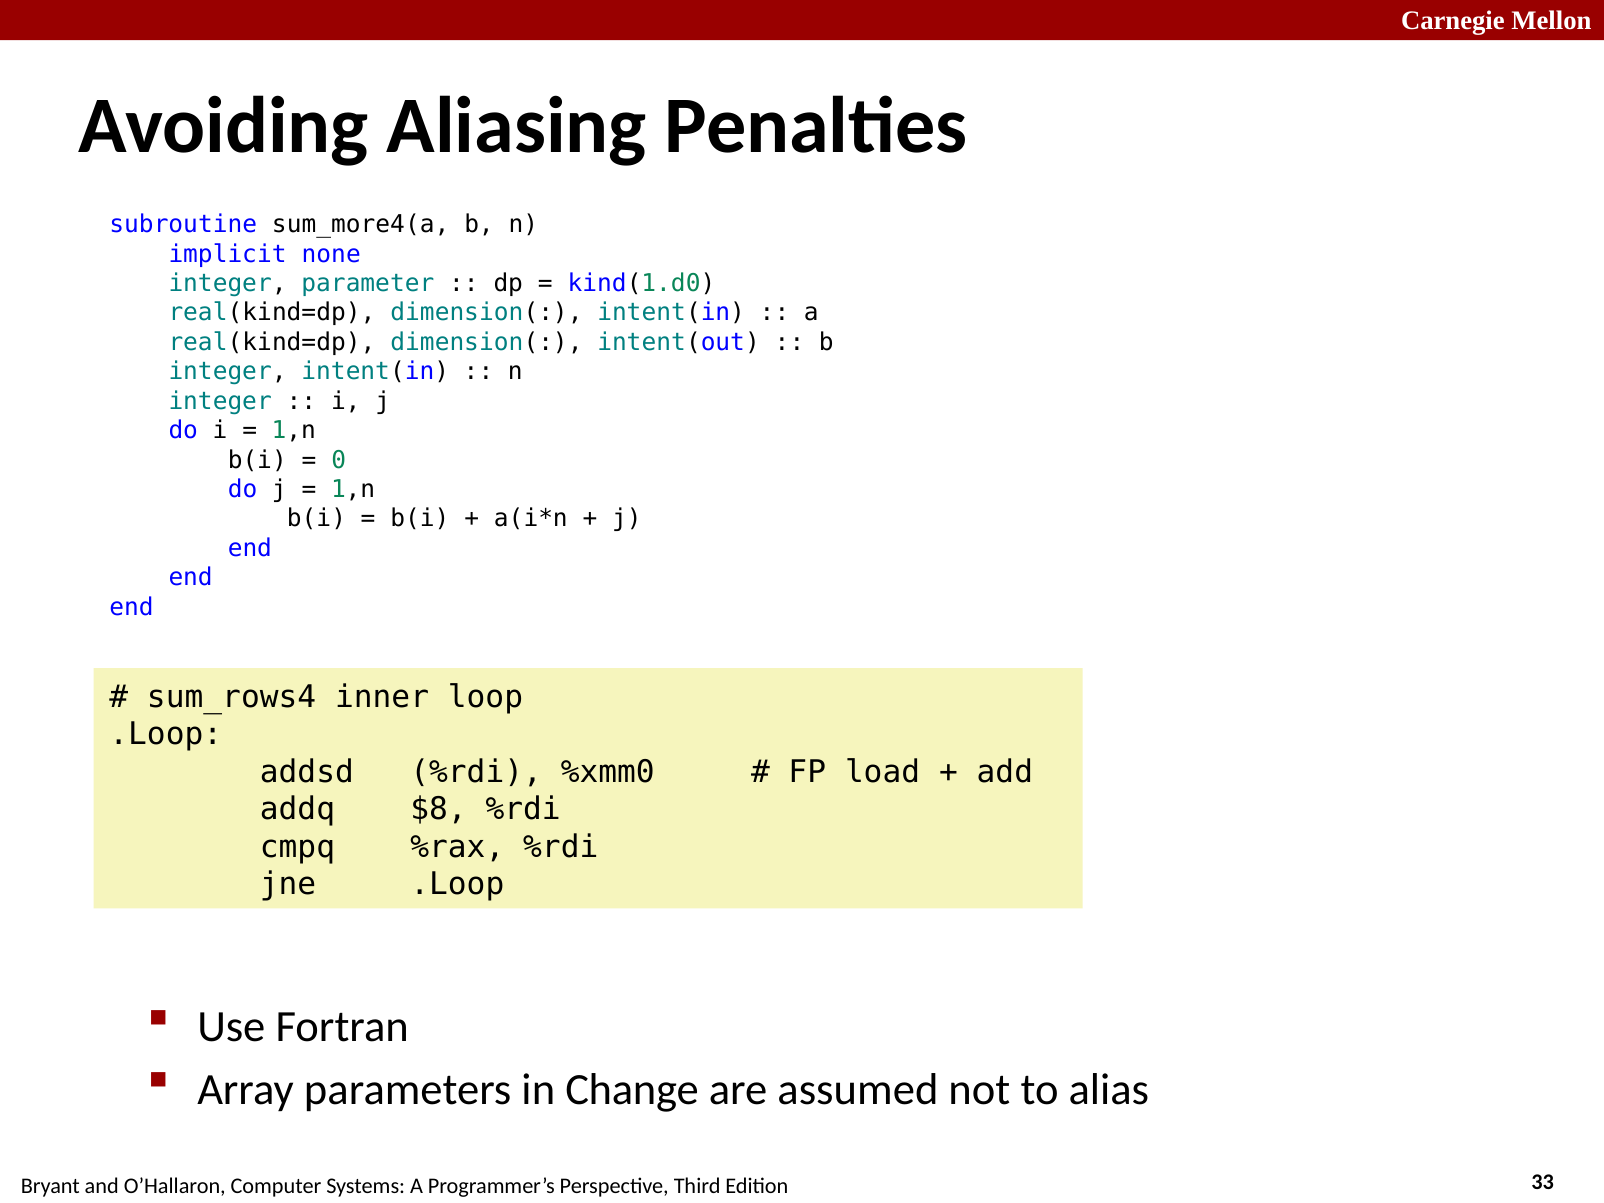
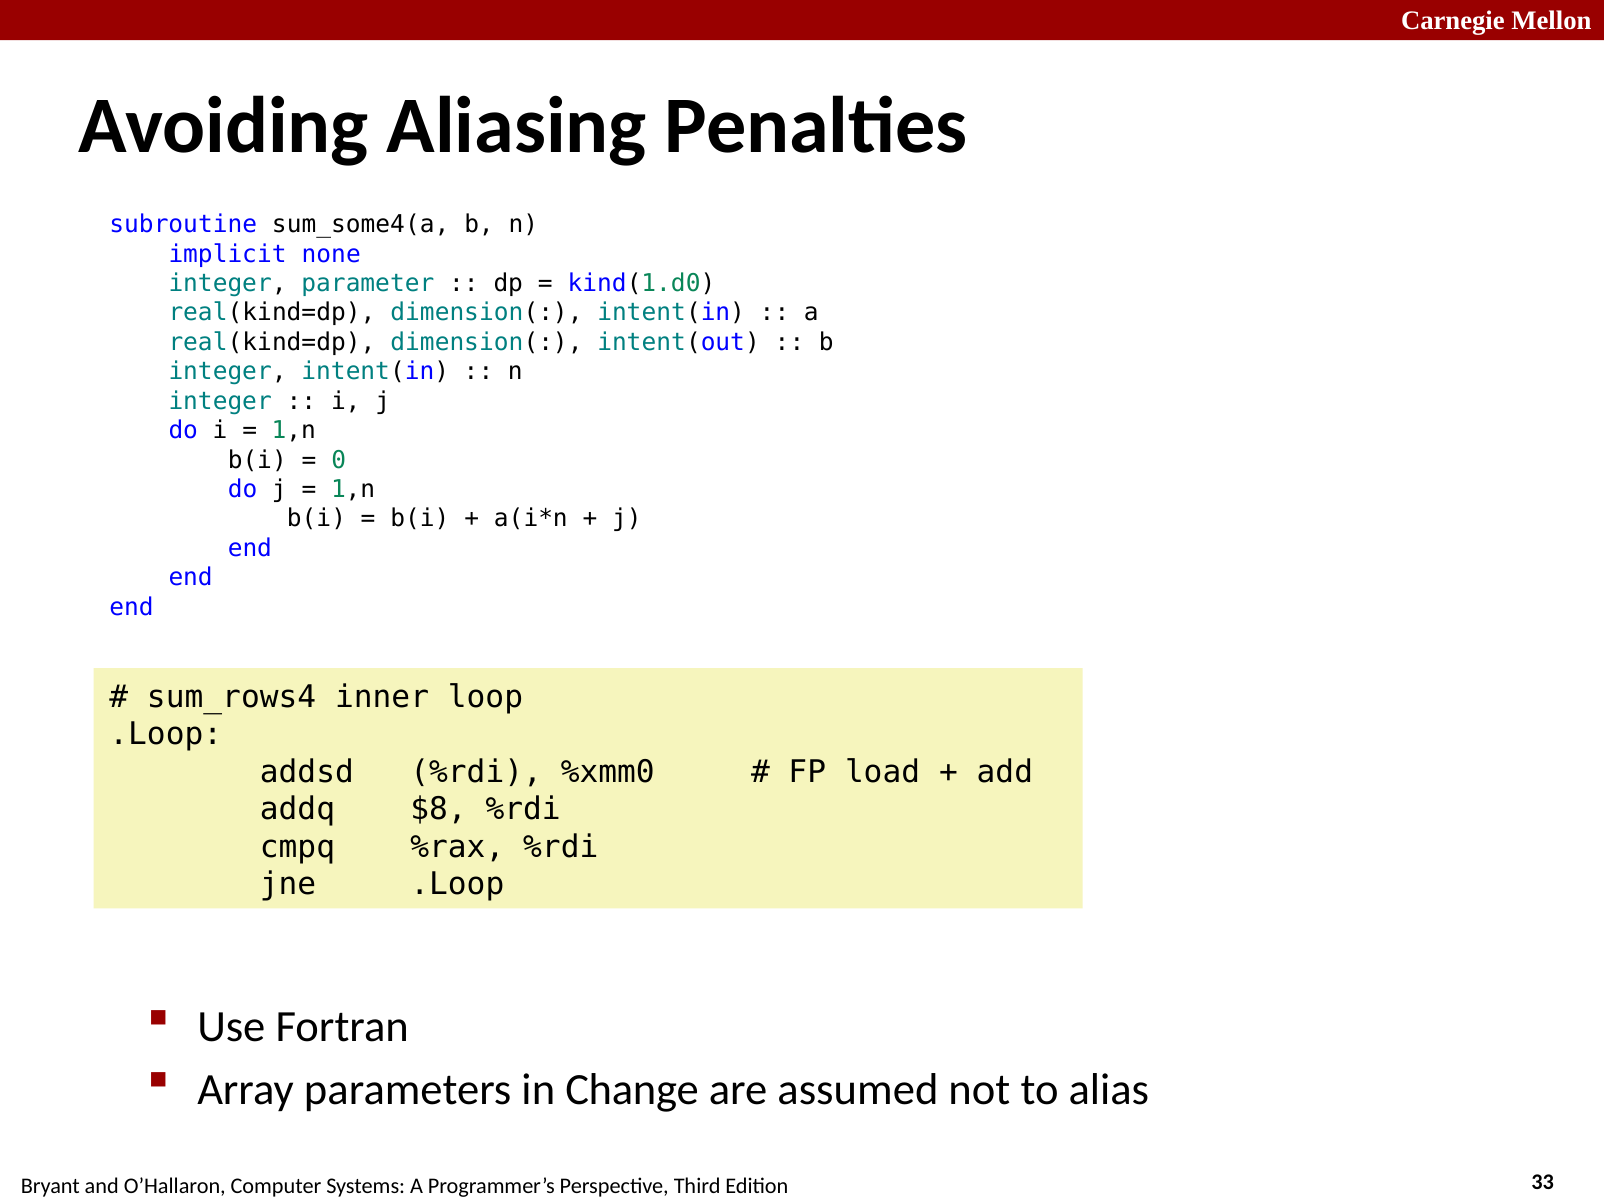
sum_more4(a: sum_more4(a -> sum_some4(a
